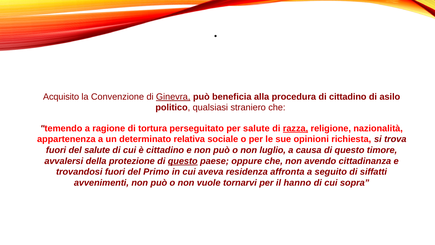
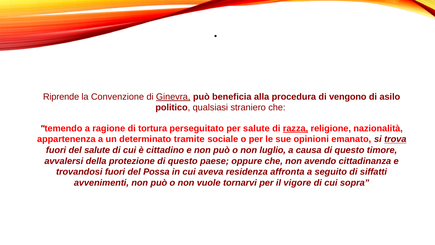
Acquisito: Acquisito -> Riprende
di cittadino: cittadino -> vengono
relativa: relativa -> tramite
richiesta: richiesta -> emanato
trova underline: none -> present
questo at (183, 161) underline: present -> none
Primo: Primo -> Possa
hanno: hanno -> vigore
